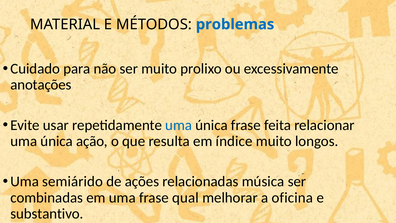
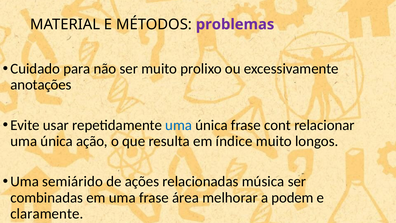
problemas colour: blue -> purple
feita: feita -> cont
qual: qual -> área
oficina: oficina -> podem
substantivo: substantivo -> claramente
